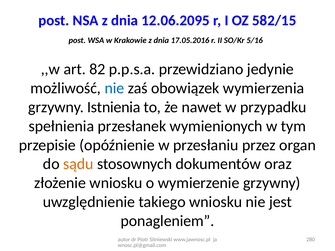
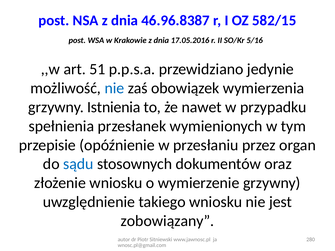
12.06.2095: 12.06.2095 -> 46.96.8387
82: 82 -> 51
sądu colour: orange -> blue
ponagleniem: ponagleniem -> zobowiązany
